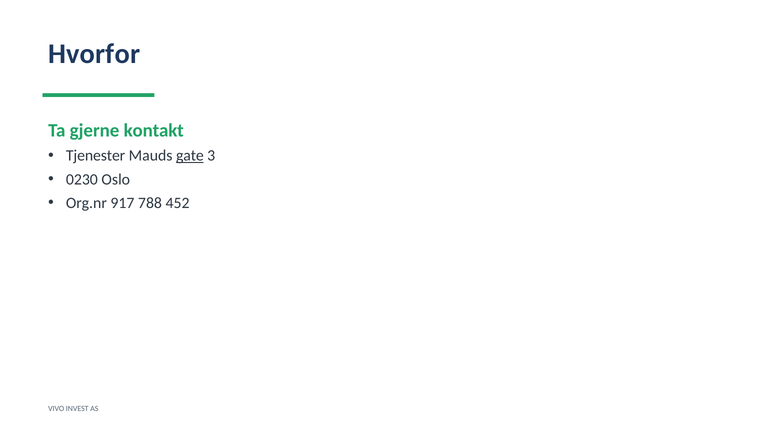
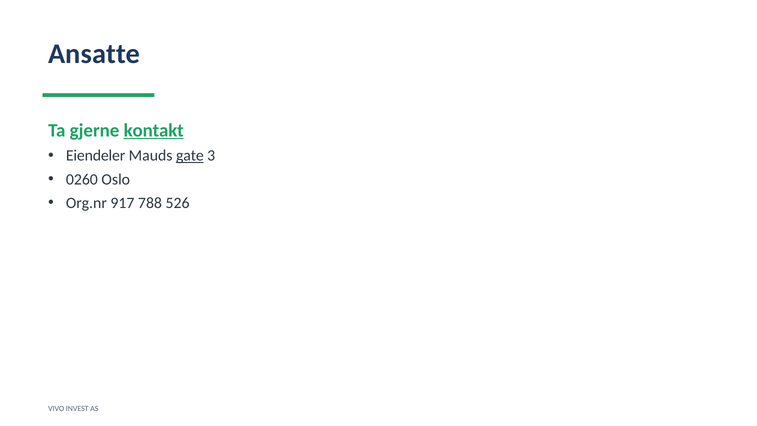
Hvorfor: Hvorfor -> Ansatte
kontakt underline: none -> present
Tjenester: Tjenester -> Eiendeler
0230: 0230 -> 0260
452: 452 -> 526
